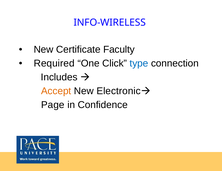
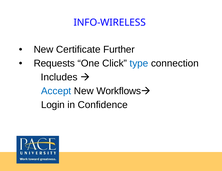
Faculty: Faculty -> Further
Required: Required -> Requests
Accept colour: orange -> blue
Electronic: Electronic -> Workflows
Page: Page -> Login
